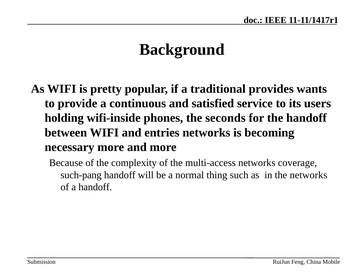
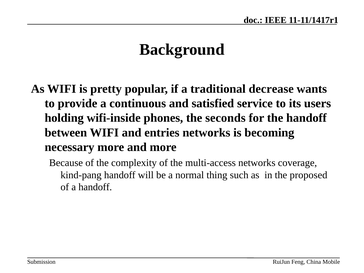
provides: provides -> decrease
such-pang: such-pang -> kind-pang
the networks: networks -> proposed
